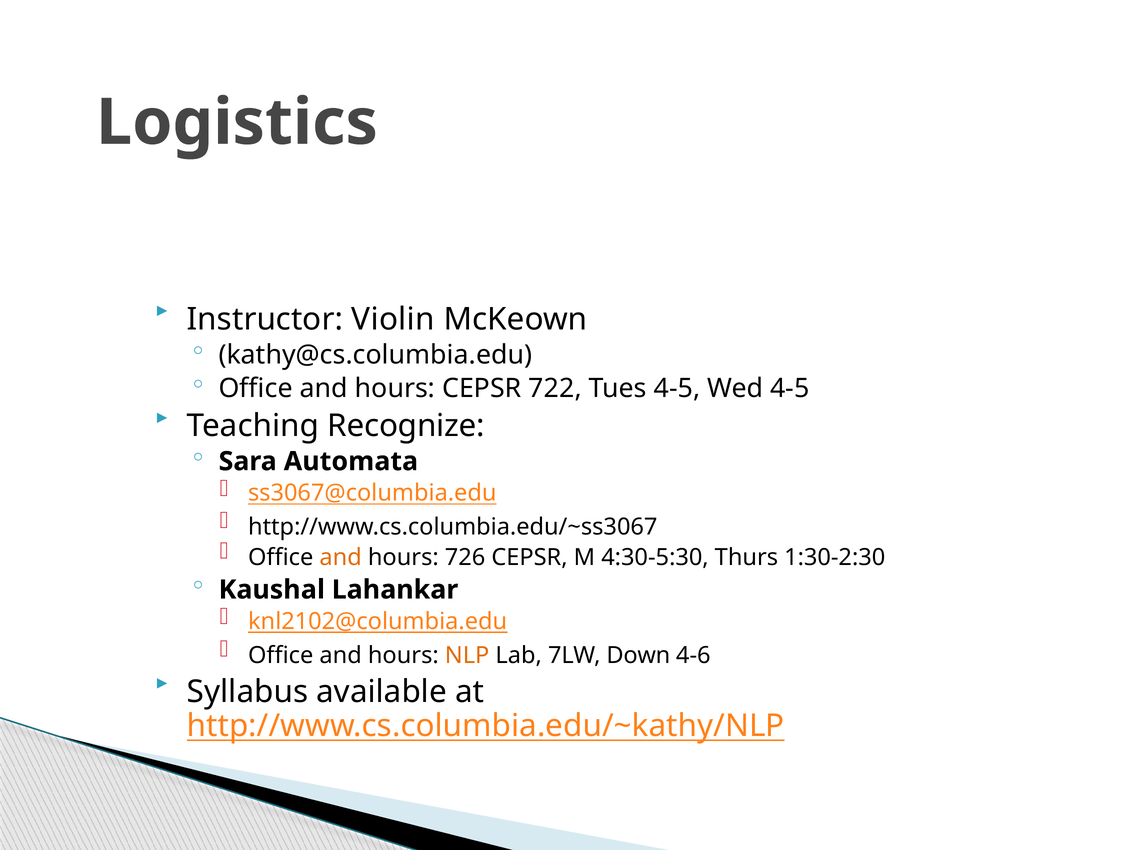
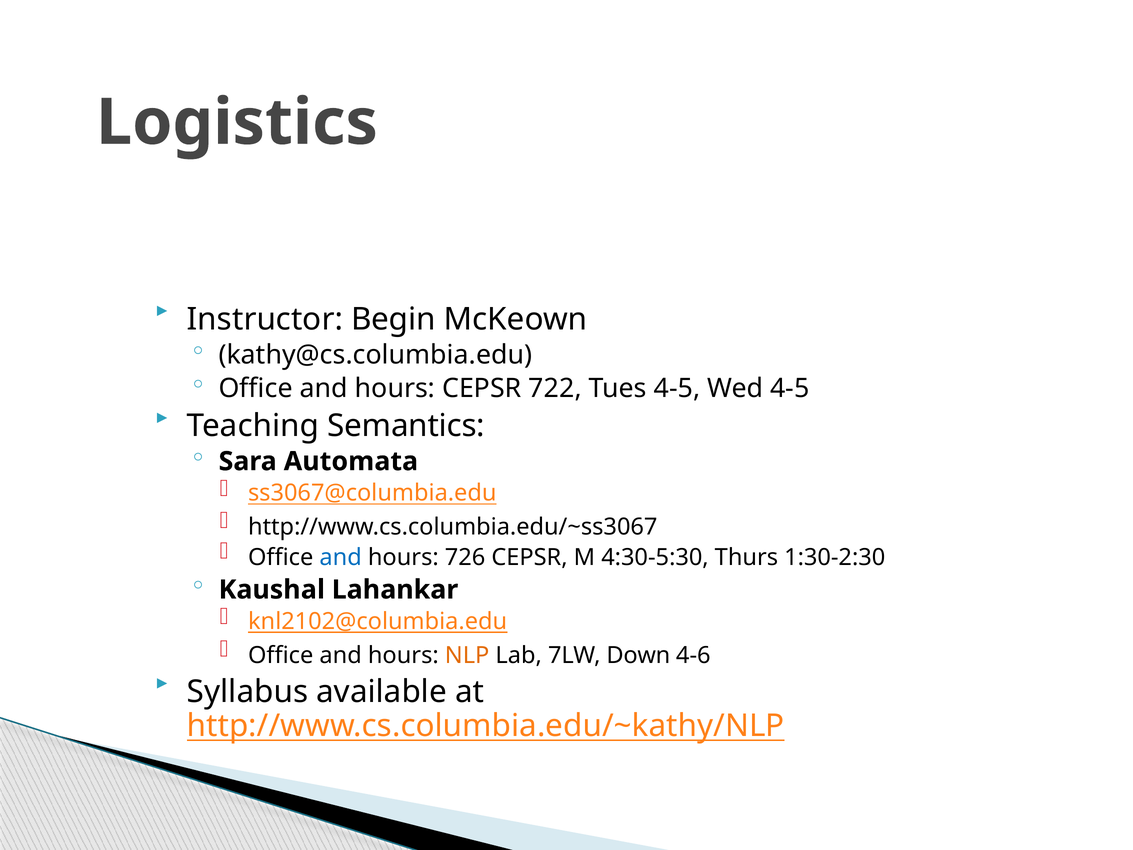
Violin: Violin -> Begin
Recognize: Recognize -> Semantics
and at (341, 557) colour: orange -> blue
